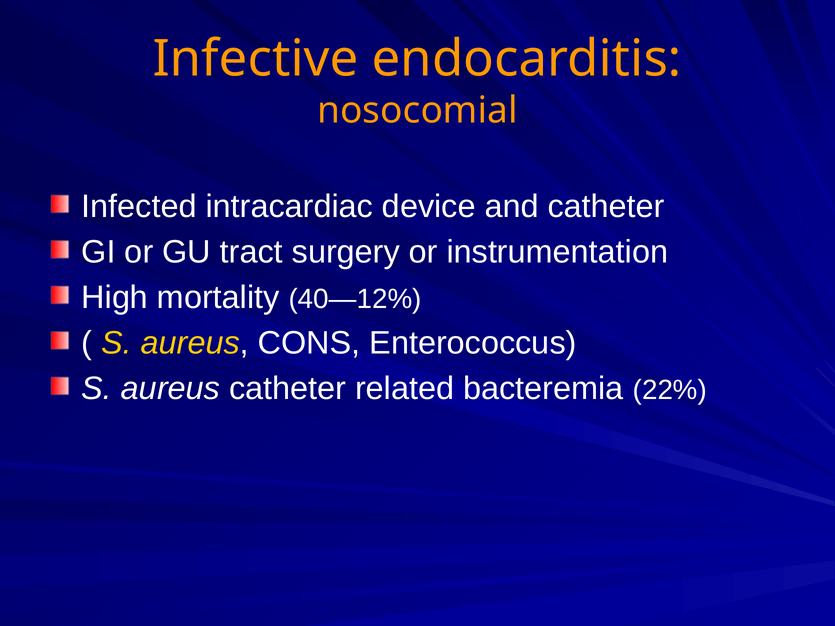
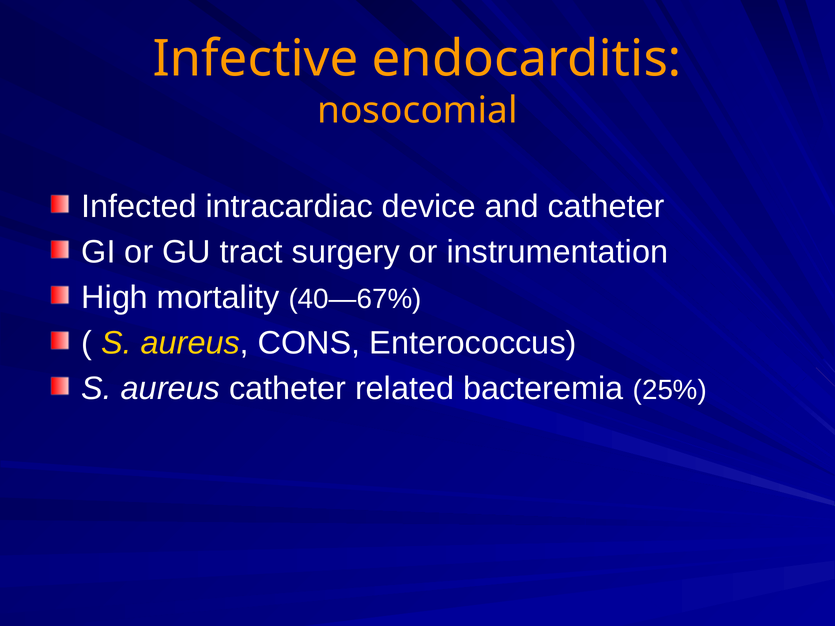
40—12%: 40—12% -> 40—67%
22%: 22% -> 25%
